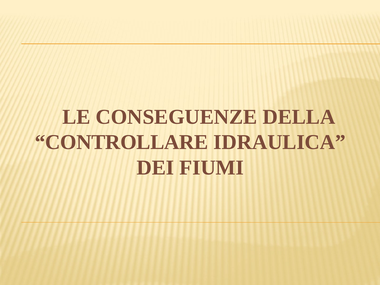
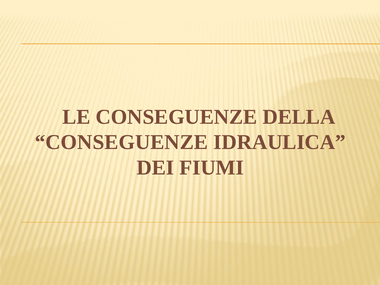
CONTROLLARE at (122, 142): CONTROLLARE -> CONSEGUENZE
